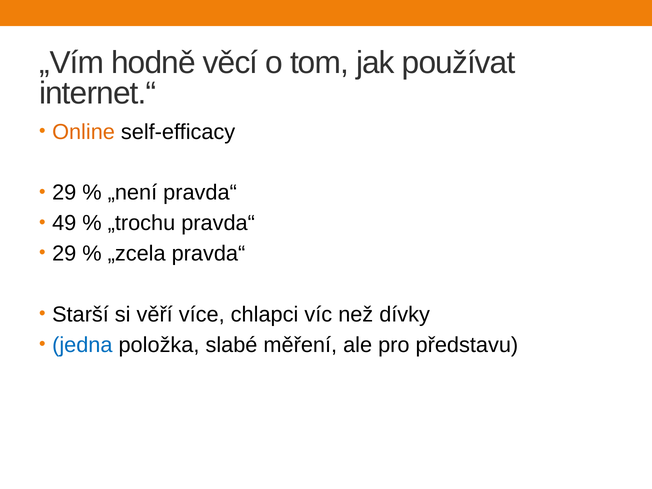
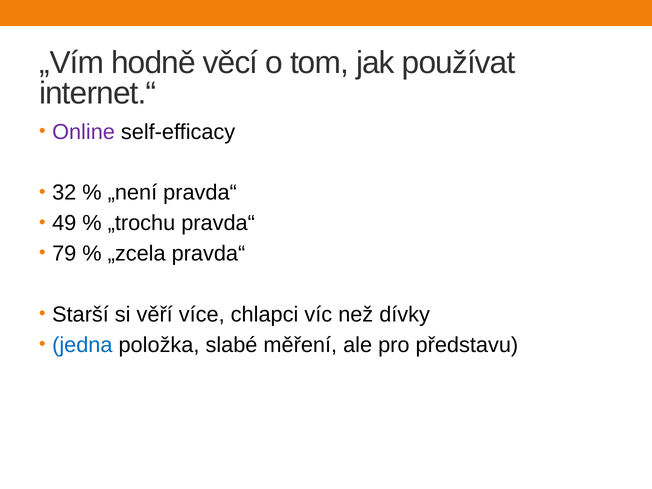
Online colour: orange -> purple
29 at (64, 193): 29 -> 32
29 at (64, 254): 29 -> 79
